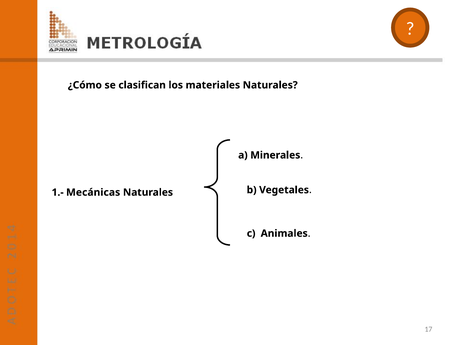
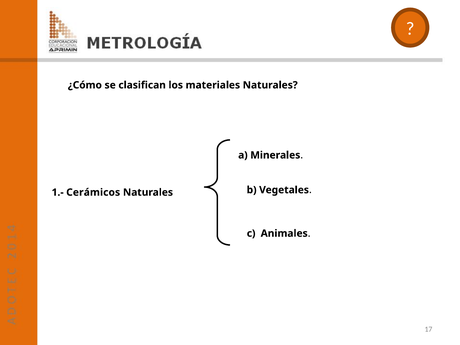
Mecánicas: Mecánicas -> Cerámicos
